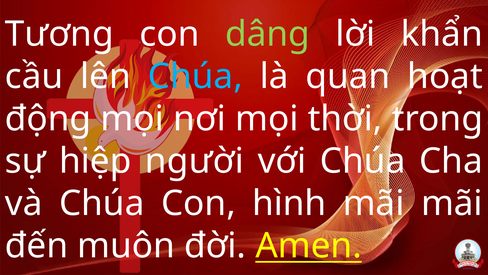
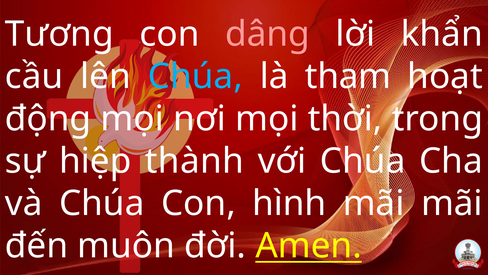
dâng colour: light green -> pink
quan: quan -> tham
người: người -> thành
